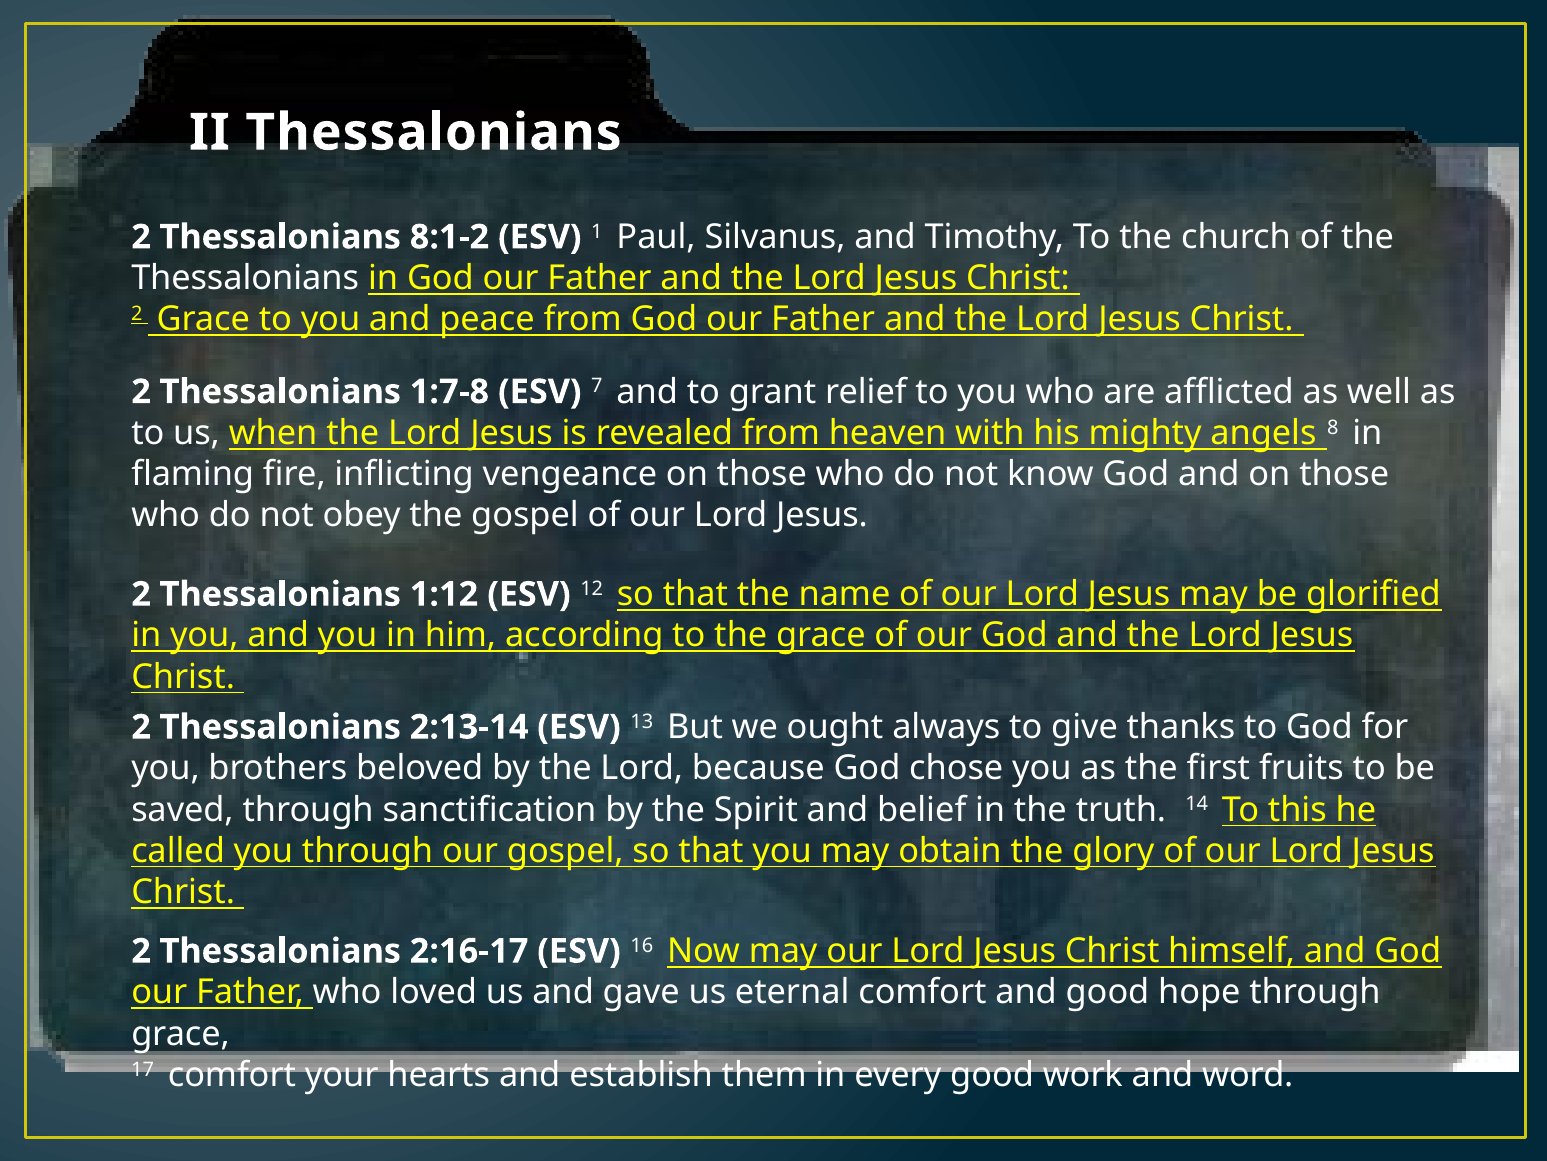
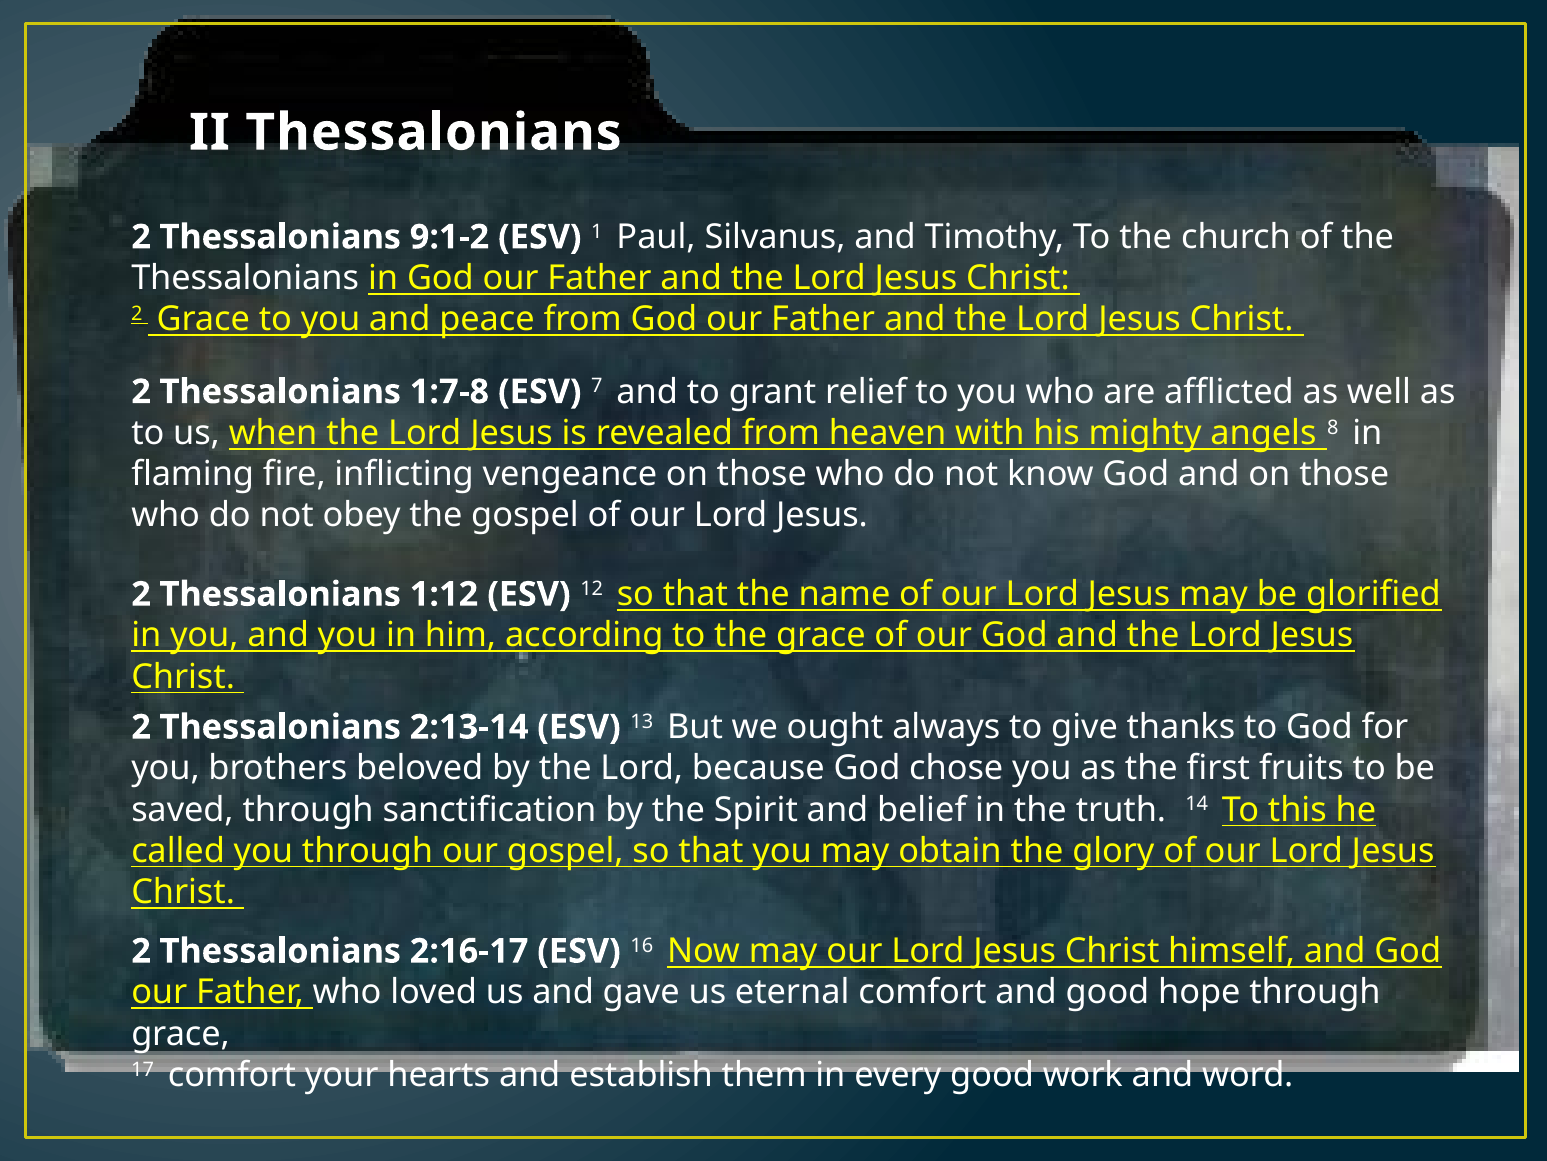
8:1-2: 8:1-2 -> 9:1-2
